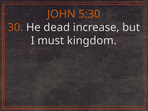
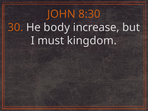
5:30: 5:30 -> 8:30
dead: dead -> body
